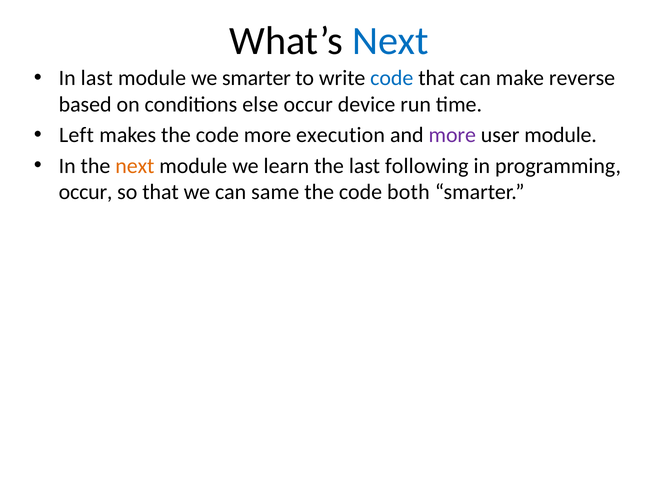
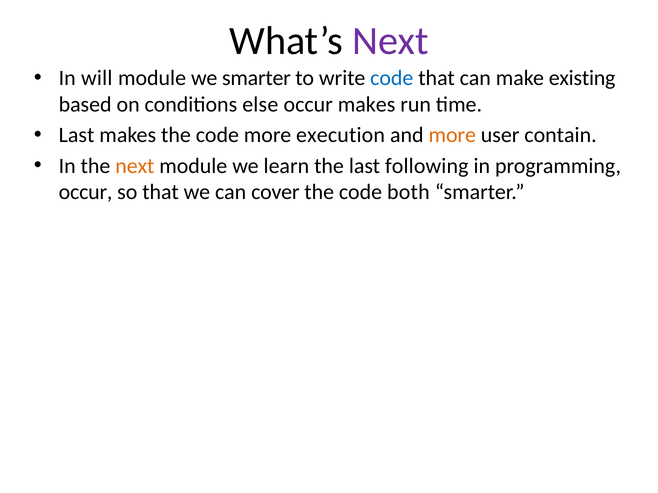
Next at (390, 41) colour: blue -> purple
In last: last -> will
reverse: reverse -> existing
occur device: device -> makes
Left at (76, 135): Left -> Last
more at (452, 135) colour: purple -> orange
user module: module -> contain
same: same -> cover
